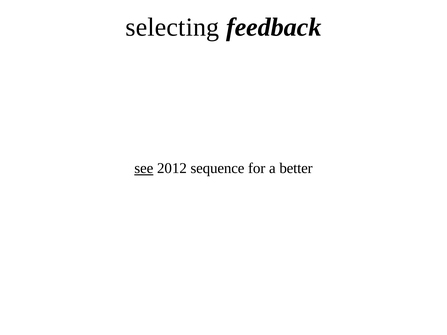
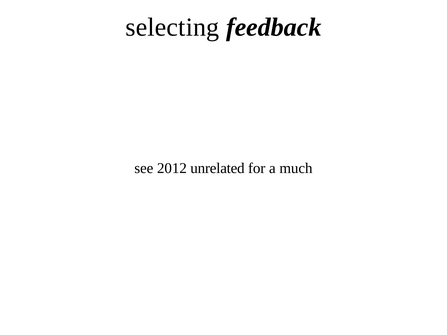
see underline: present -> none
sequence: sequence -> unrelated
better: better -> much
